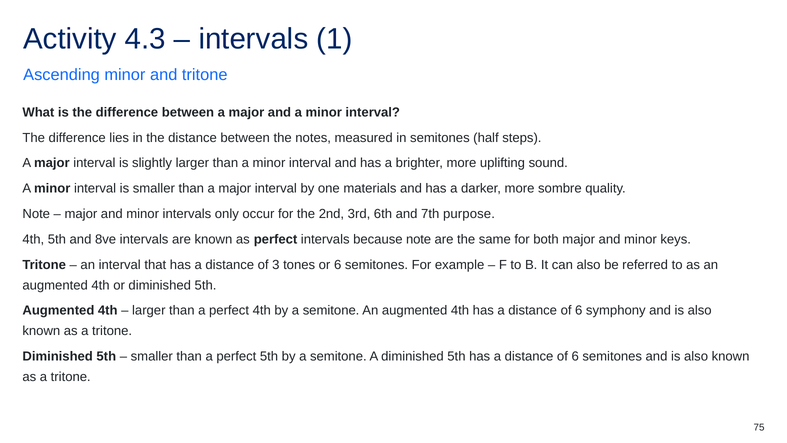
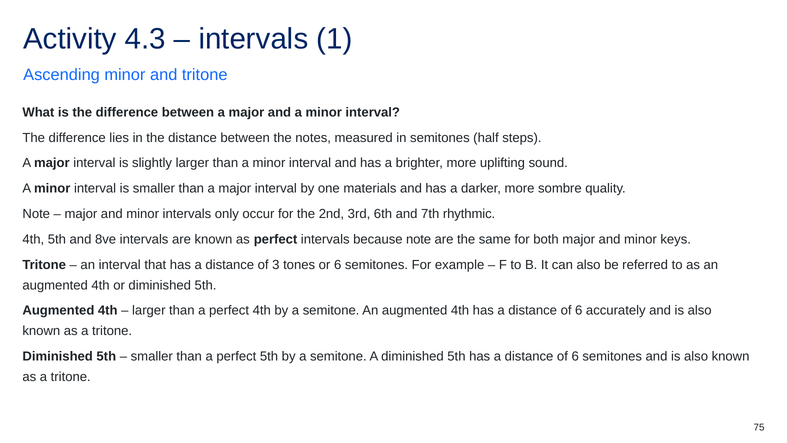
purpose: purpose -> rhythmic
symphony: symphony -> accurately
